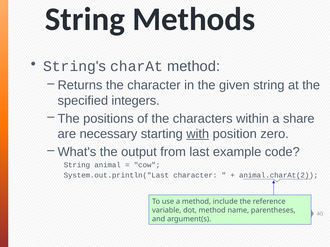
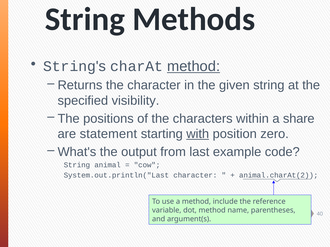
method at (194, 66) underline: none -> present
integers: integers -> visibility
necessary: necessary -> statement
